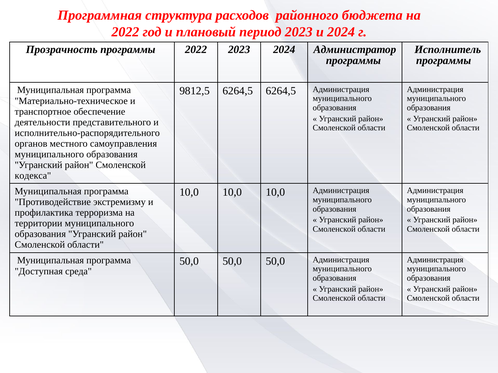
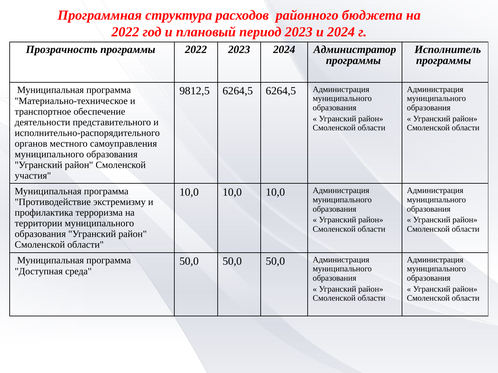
кодекса: кодекса -> участия
